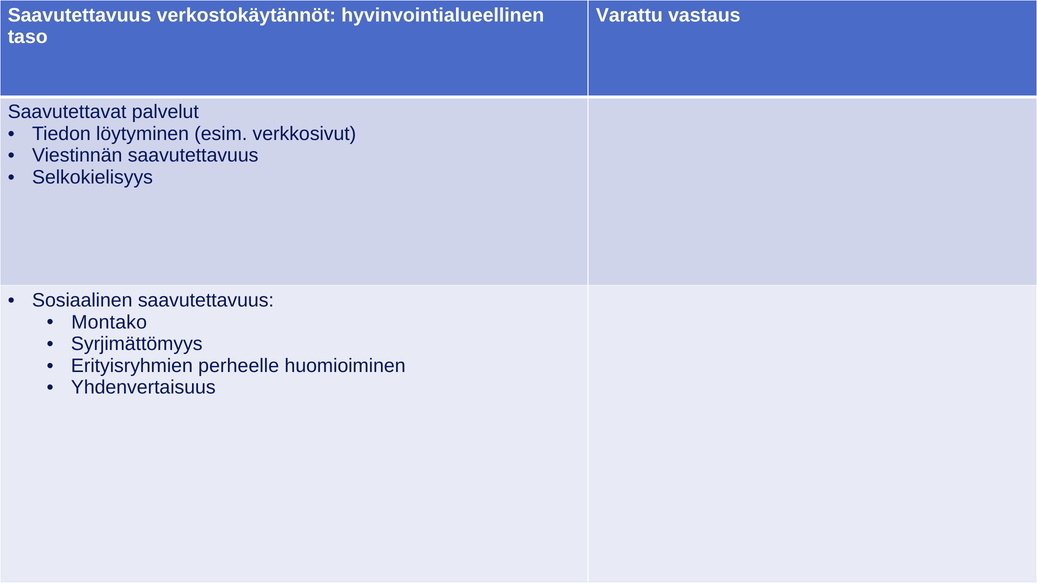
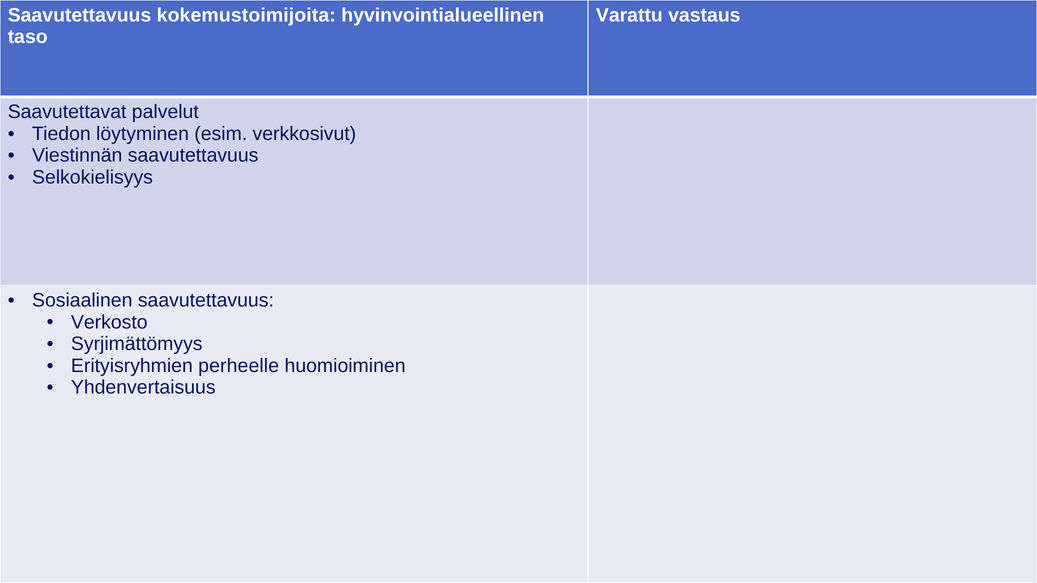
verkostokäytännöt: verkostokäytännöt -> kokemustoimijoita
Montako: Montako -> Verkosto
